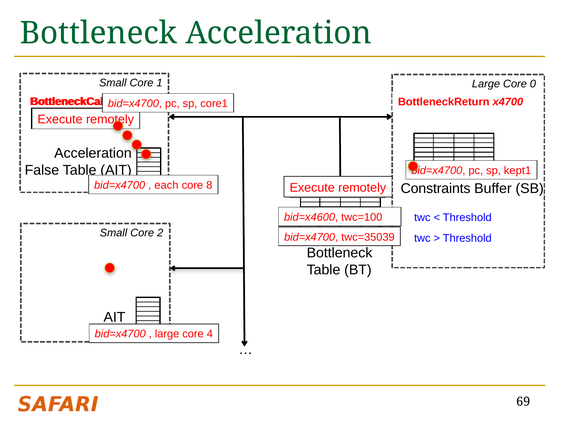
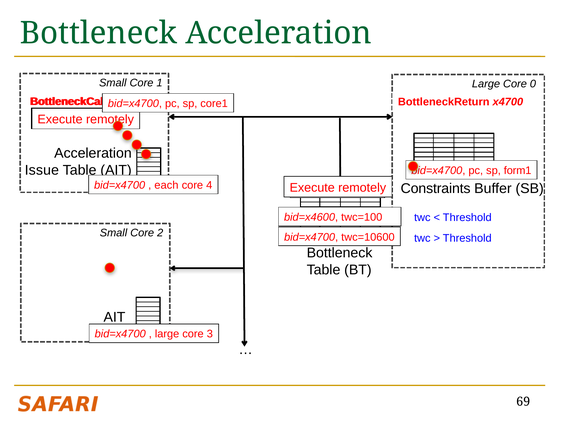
False: False -> Issue
kept1: kept1 -> form1
8: 8 -> 4
twc=35039: twc=35039 -> twc=10600
4: 4 -> 3
